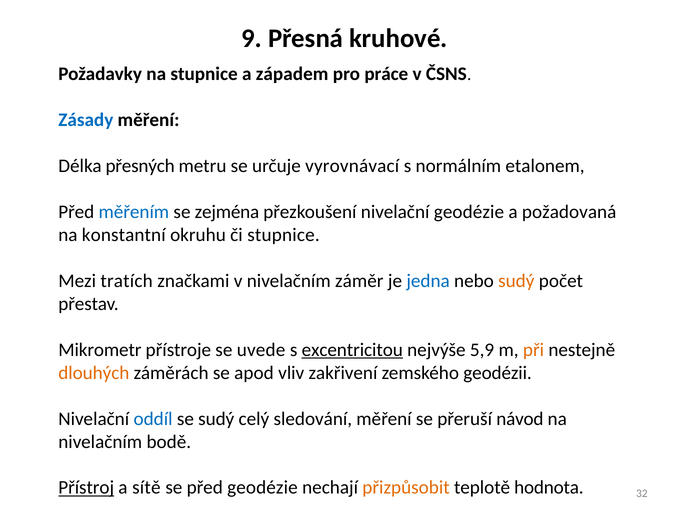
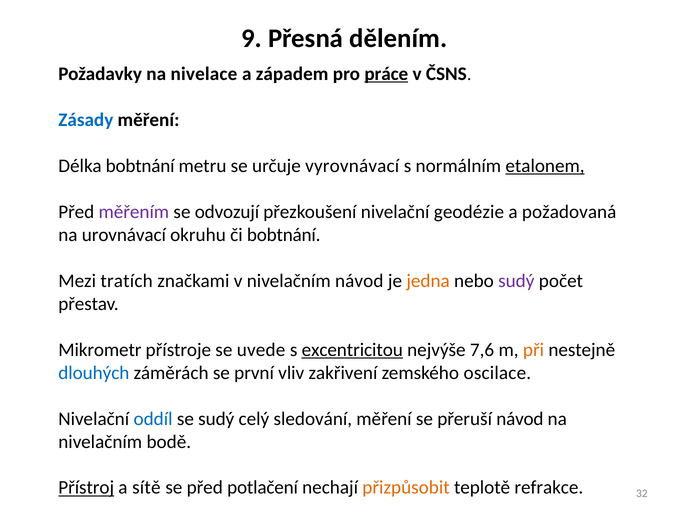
kruhové: kruhové -> dělením
na stupnice: stupnice -> nivelace
práce underline: none -> present
Délka přesných: přesných -> bobtnání
etalonem underline: none -> present
měřením colour: blue -> purple
zejména: zejména -> odvozují
konstantní: konstantní -> urovnávací
či stupnice: stupnice -> bobtnání
nivelačním záměr: záměr -> návod
jedna colour: blue -> orange
sudý at (516, 281) colour: orange -> purple
5,9: 5,9 -> 7,6
dlouhých colour: orange -> blue
apod: apod -> první
geodézii: geodézii -> oscilace
před geodézie: geodézie -> potlačení
hodnota: hodnota -> refrakce
